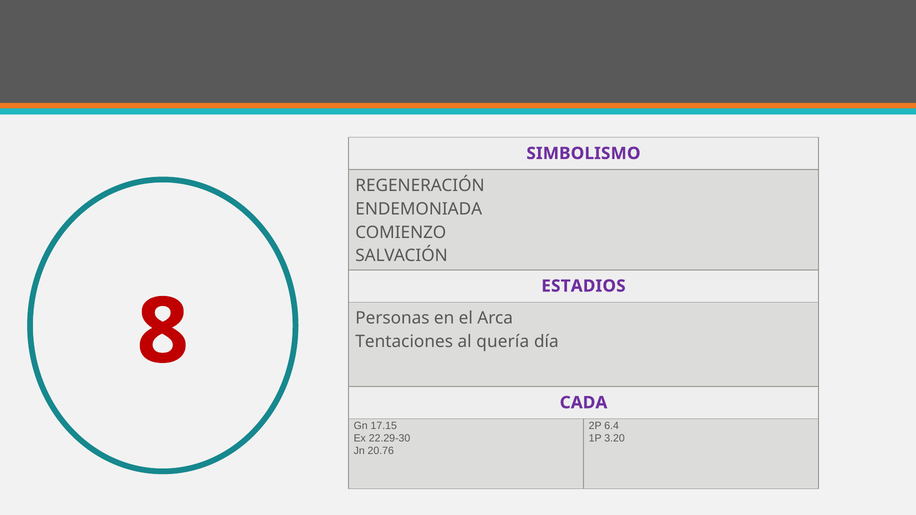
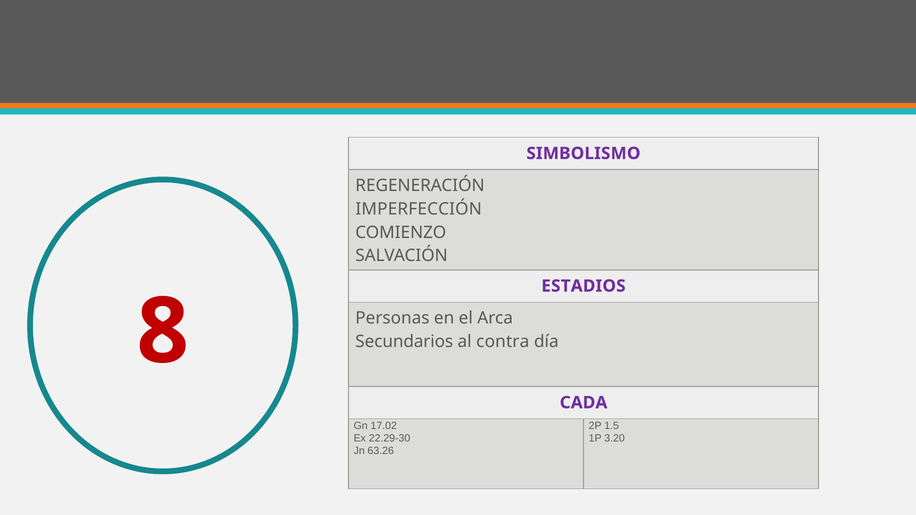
ENDEMONIADA: ENDEMONIADA -> IMPERFECCIÓN
Tentaciones: Tentaciones -> Secundarios
quería: quería -> contra
17.15: 17.15 -> 17.02
6.4: 6.4 -> 1.5
20.76: 20.76 -> 63.26
